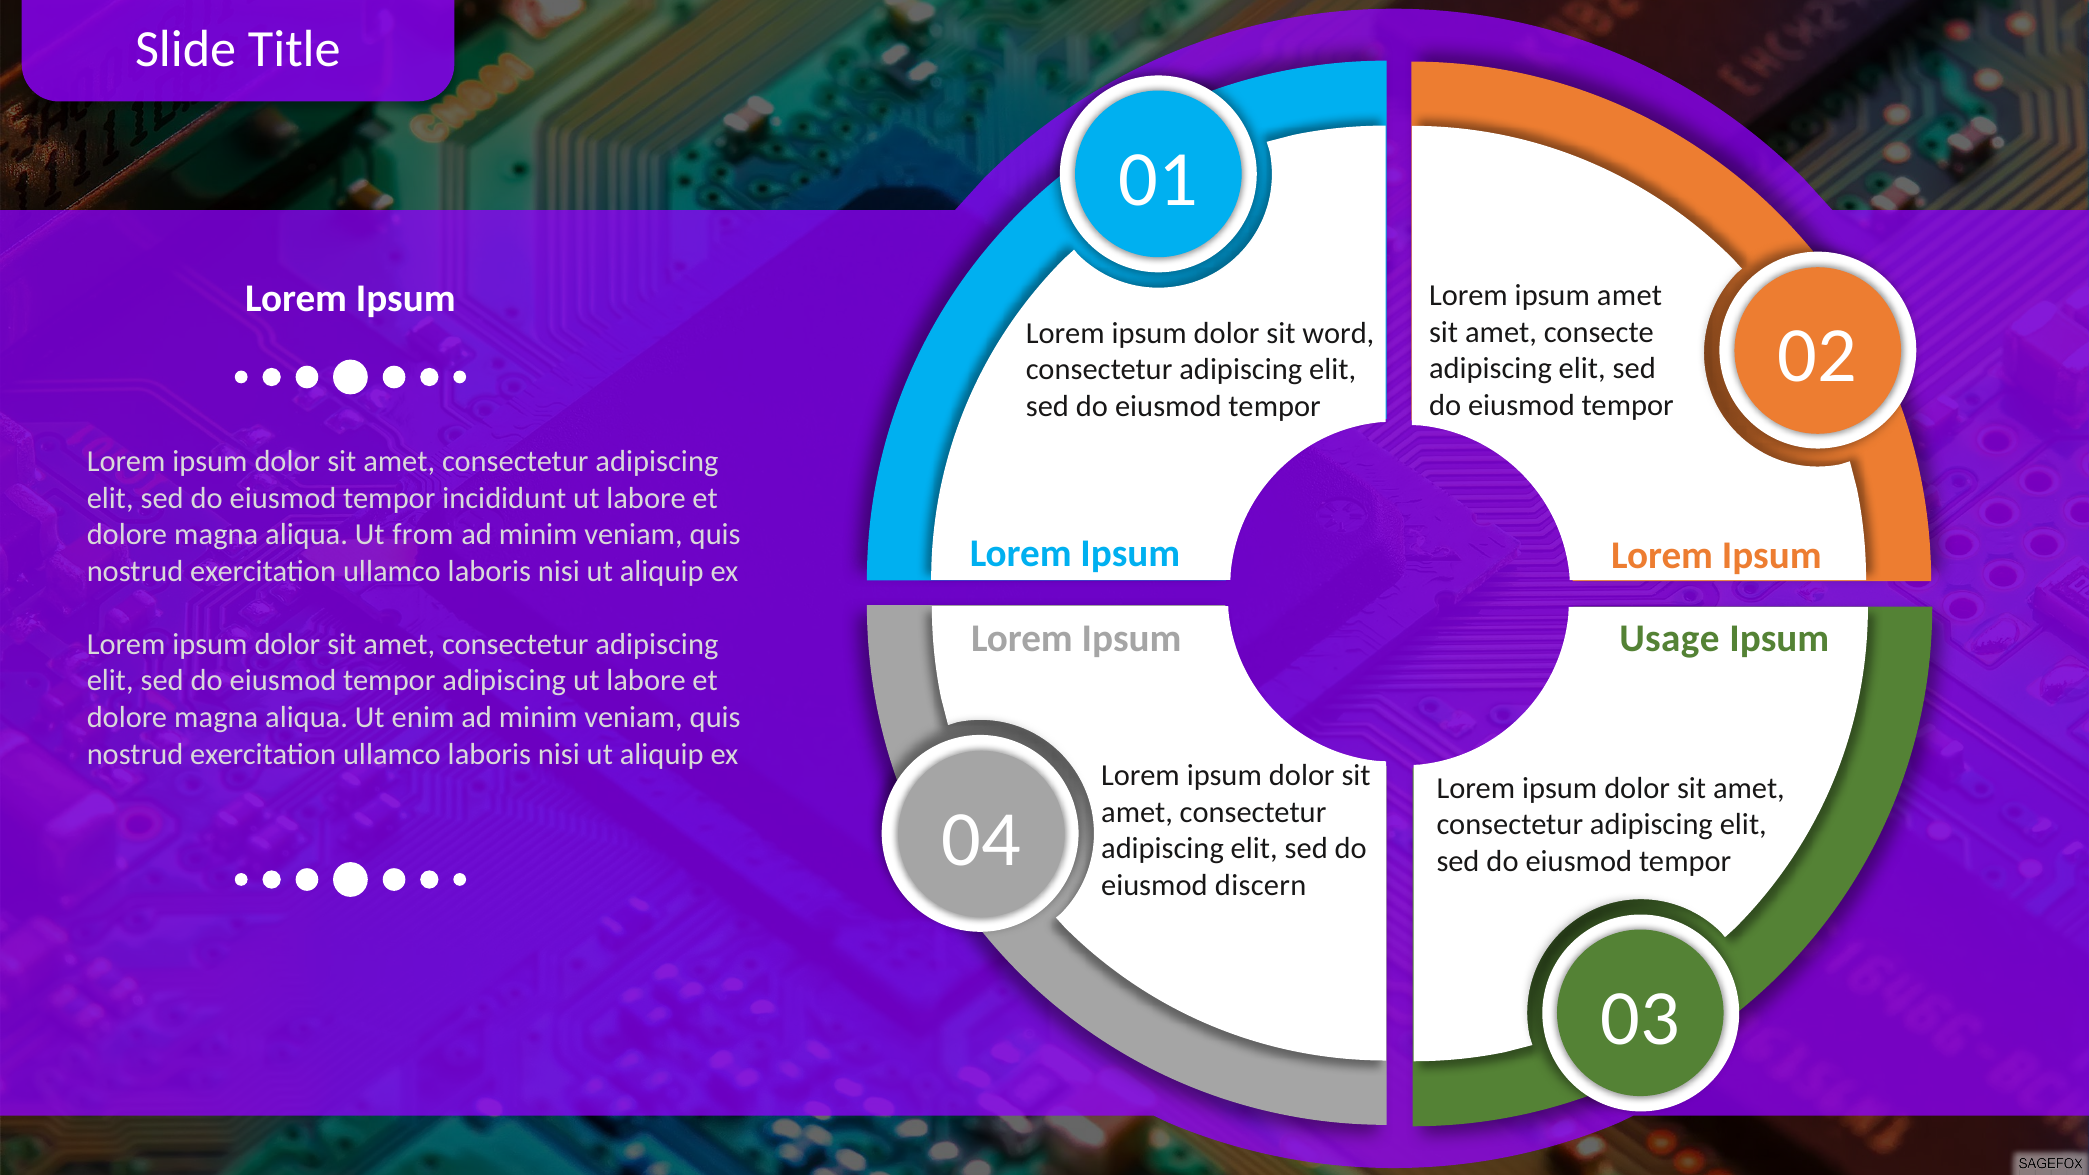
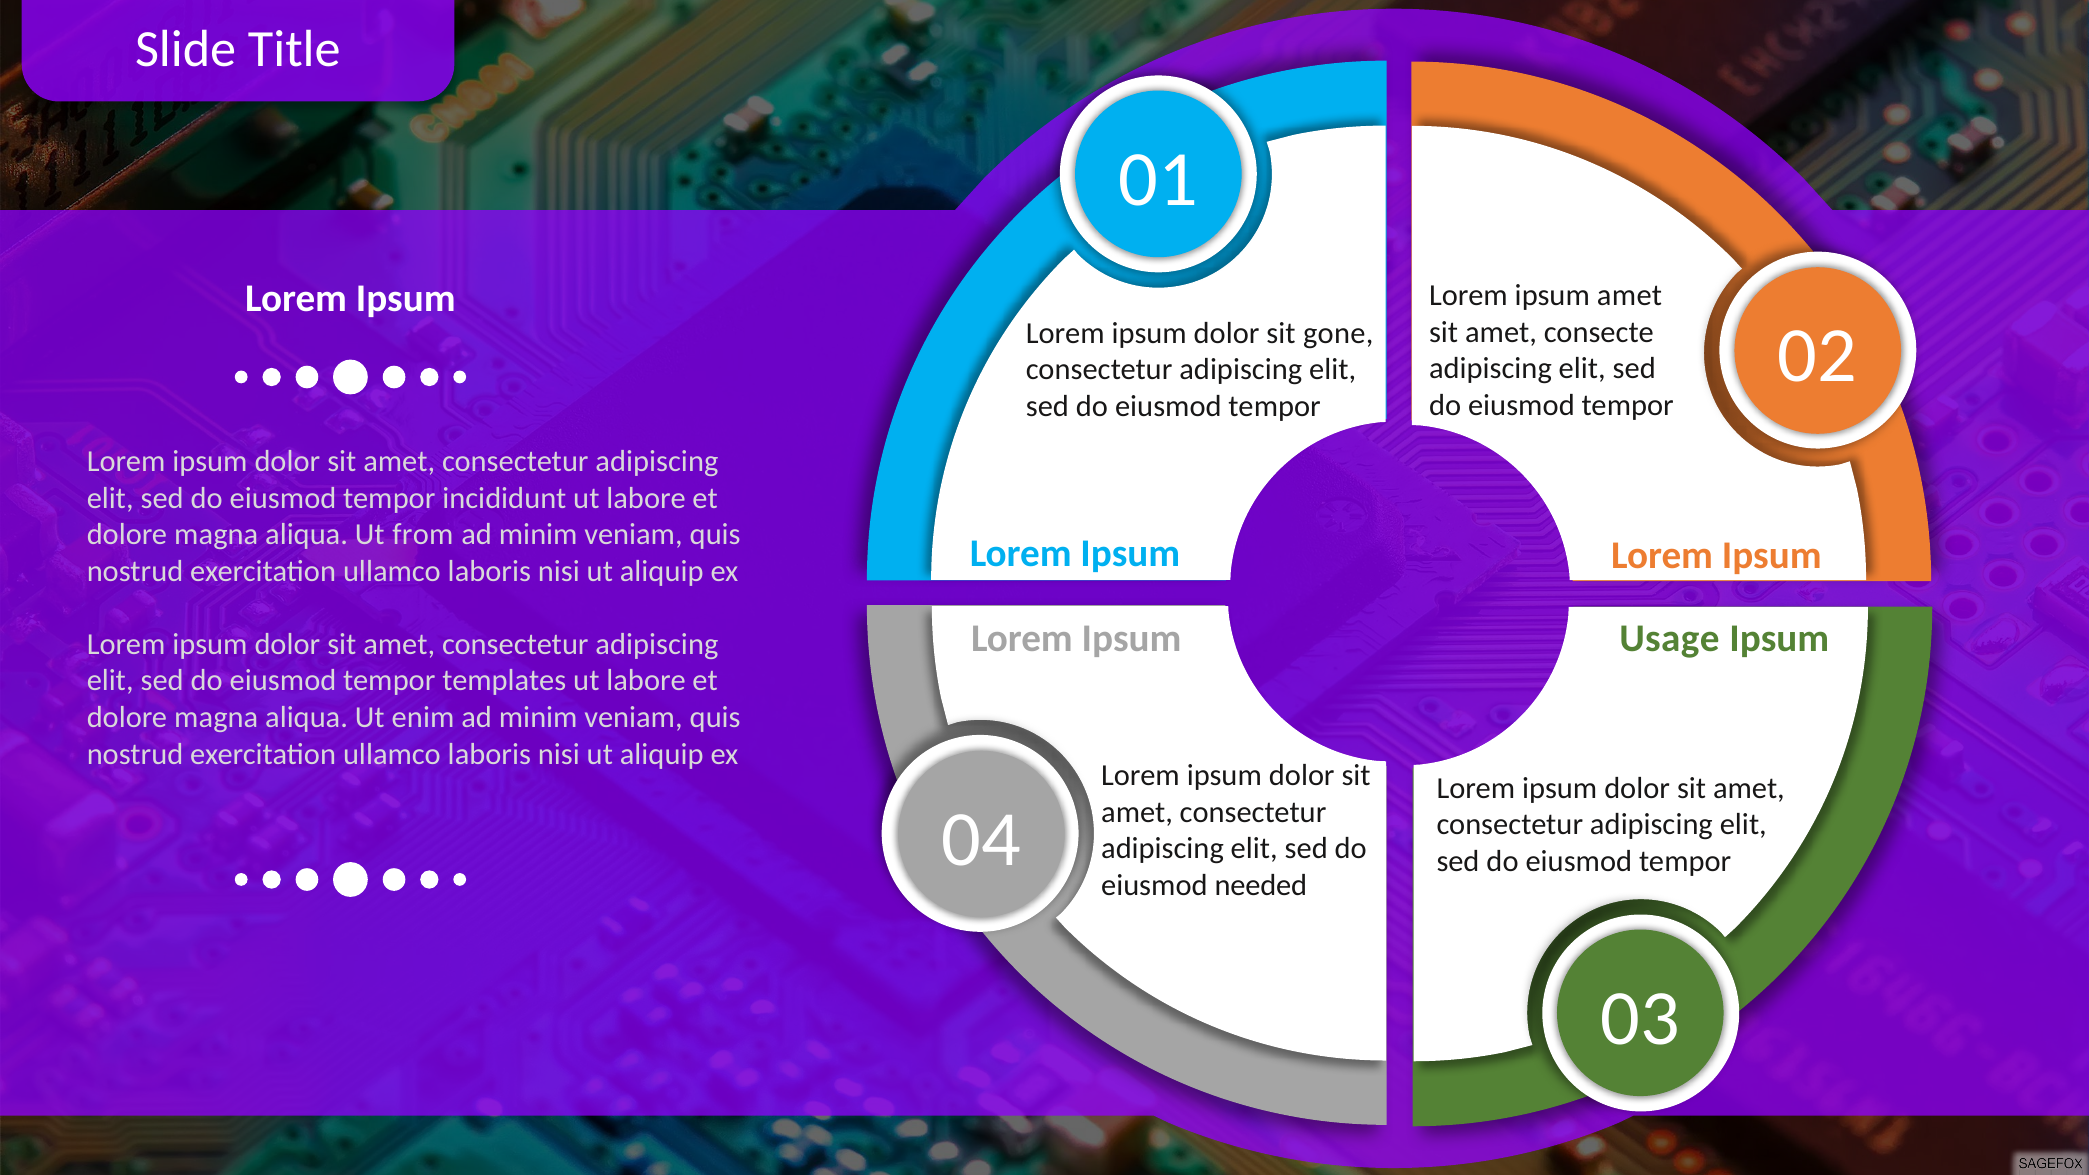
word: word -> gone
tempor adipiscing: adipiscing -> templates
discern: discern -> needed
